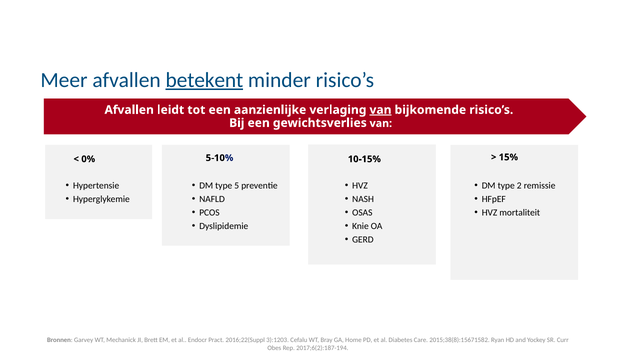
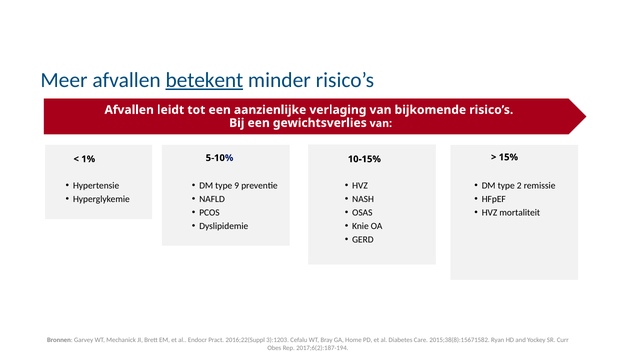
van at (381, 110) underline: present -> none
0%: 0% -> 1%
5: 5 -> 9
